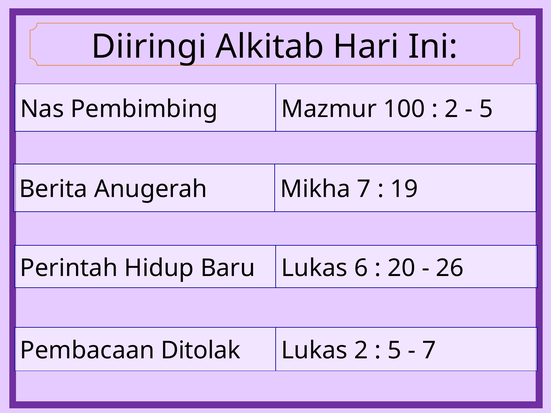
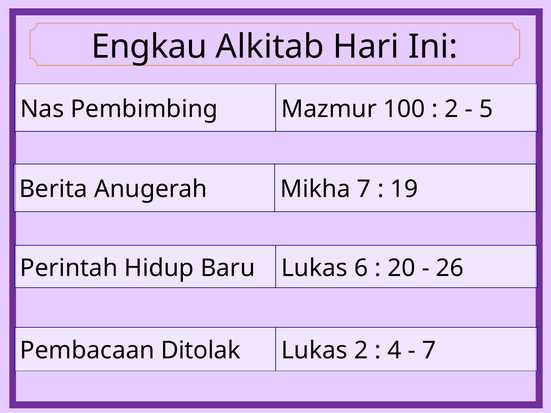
Diiringi: Diiringi -> Engkau
5 at (394, 351): 5 -> 4
